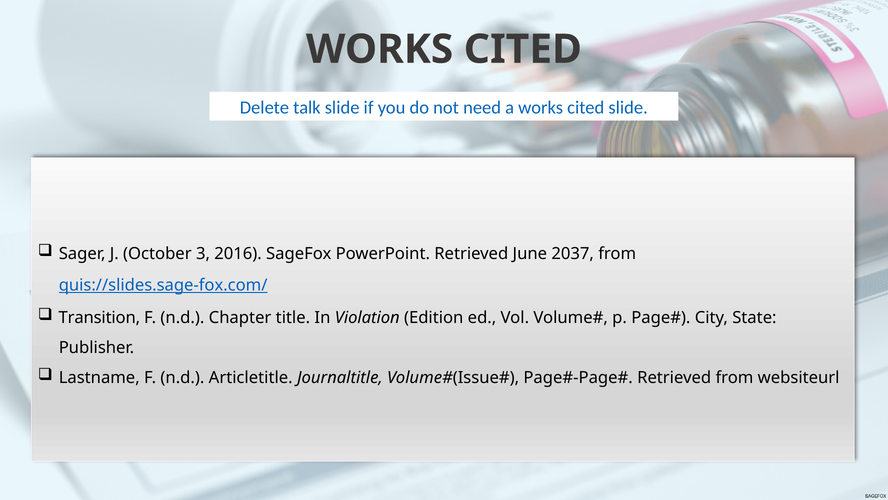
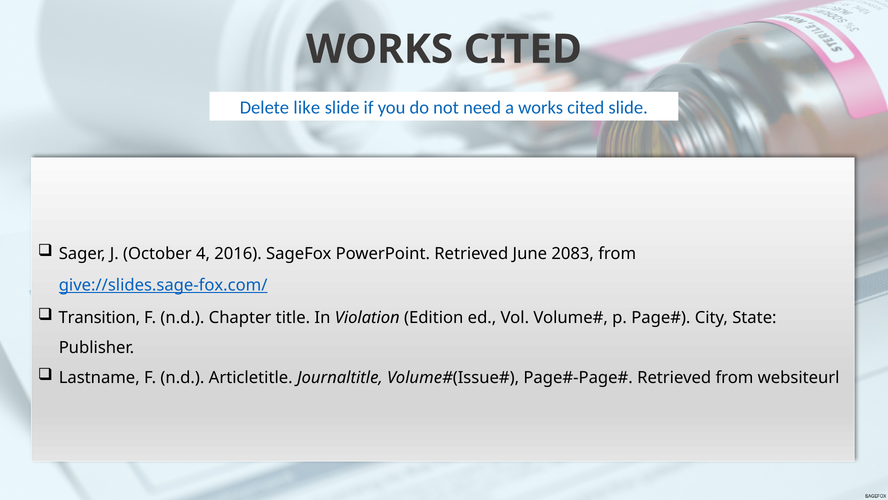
talk: talk -> like
3: 3 -> 4
2037: 2037 -> 2083
quis://slides.sage-fox.com/: quis://slides.sage-fox.com/ -> give://slides.sage-fox.com/
